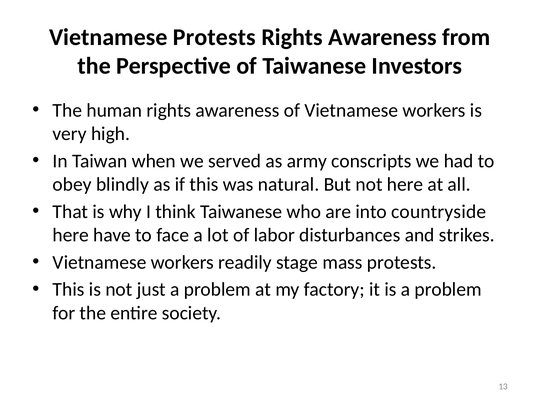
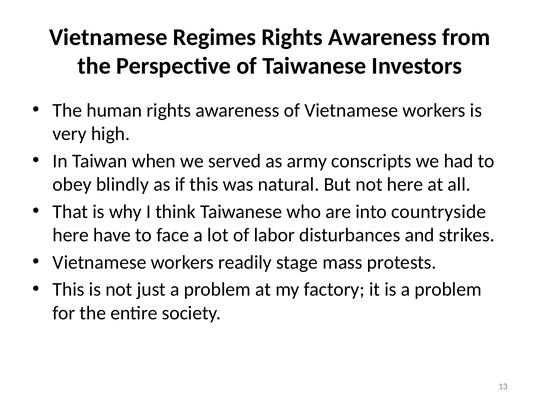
Vietnamese Protests: Protests -> Regimes
